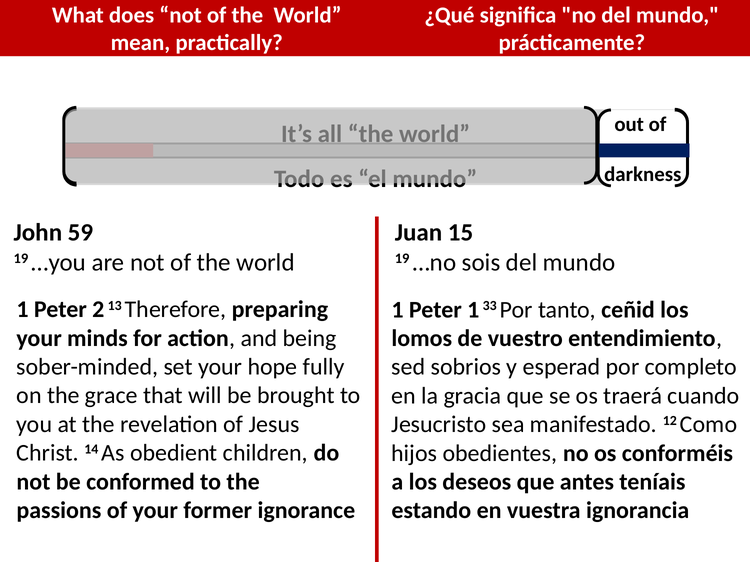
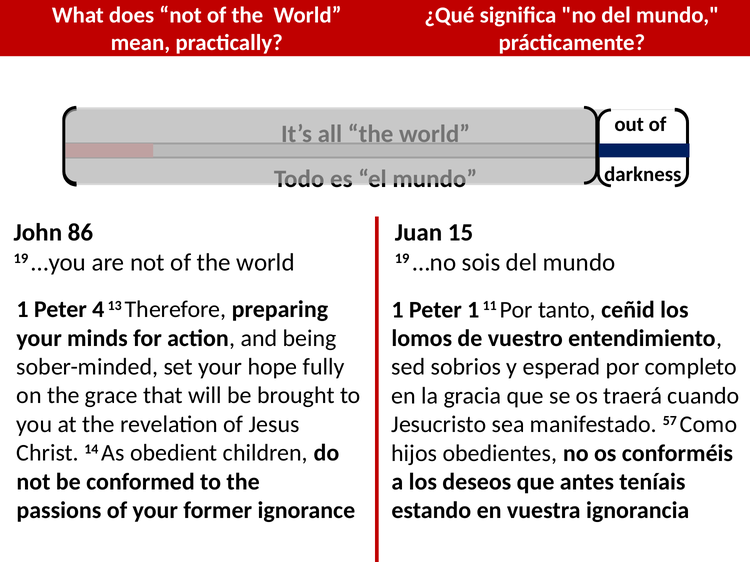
59: 59 -> 86
2: 2 -> 4
33: 33 -> 11
12: 12 -> 57
